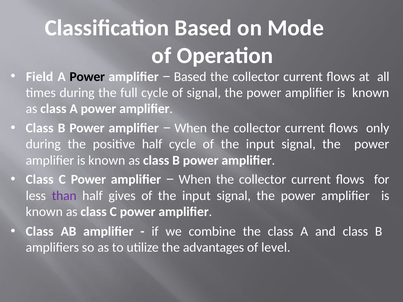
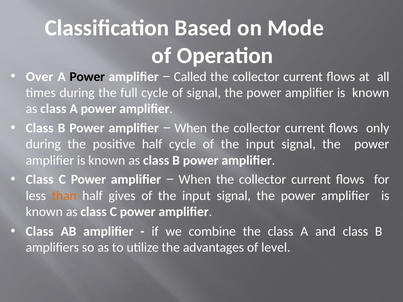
Field: Field -> Over
Based at (190, 77): Based -> Called
than colour: purple -> orange
